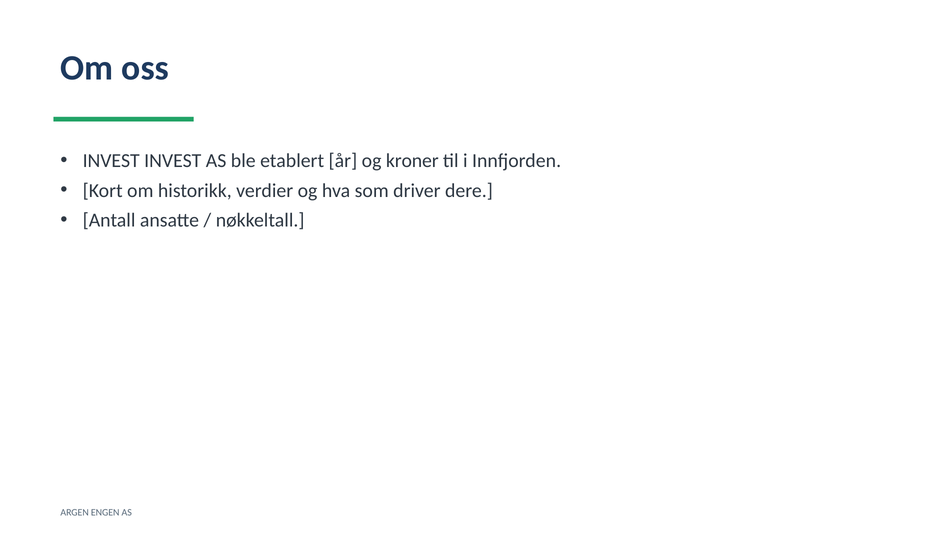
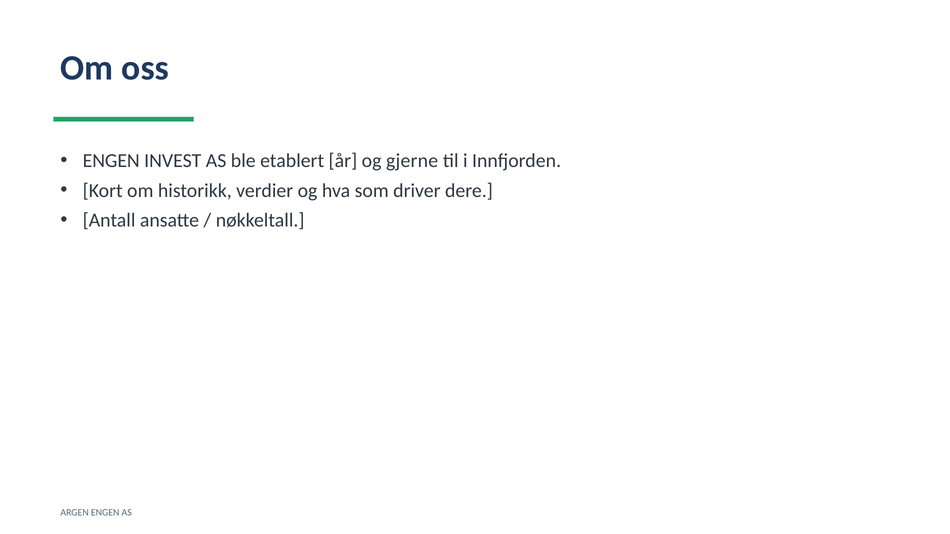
INVEST at (111, 161): INVEST -> ENGEN
kroner: kroner -> gjerne
